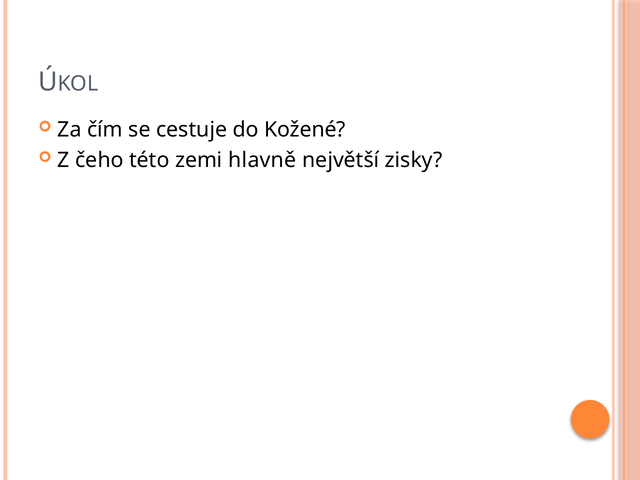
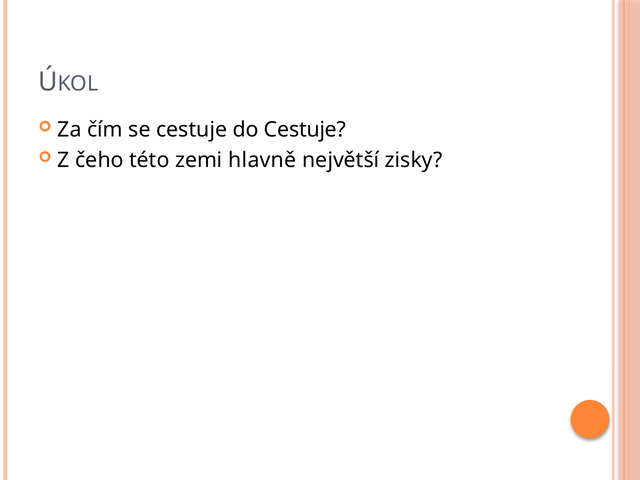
do Kožené: Kožené -> Cestuje
